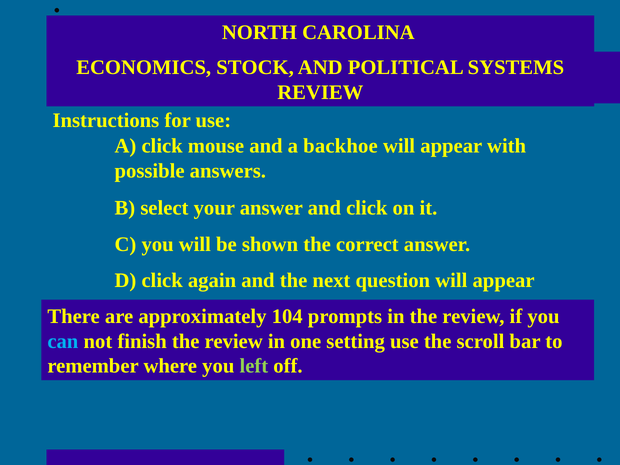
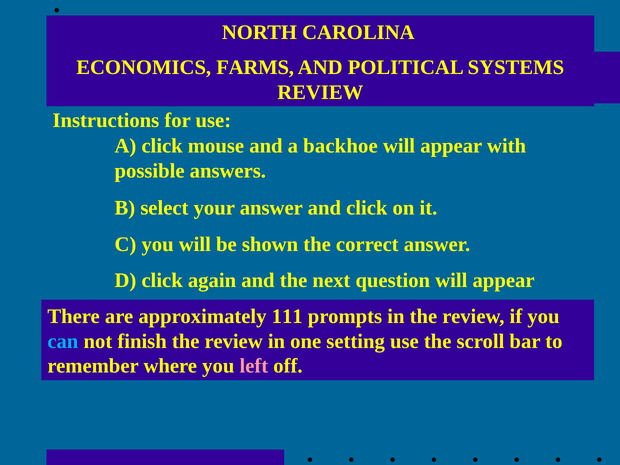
STOCK: STOCK -> FARMS
104: 104 -> 111
left colour: light green -> pink
